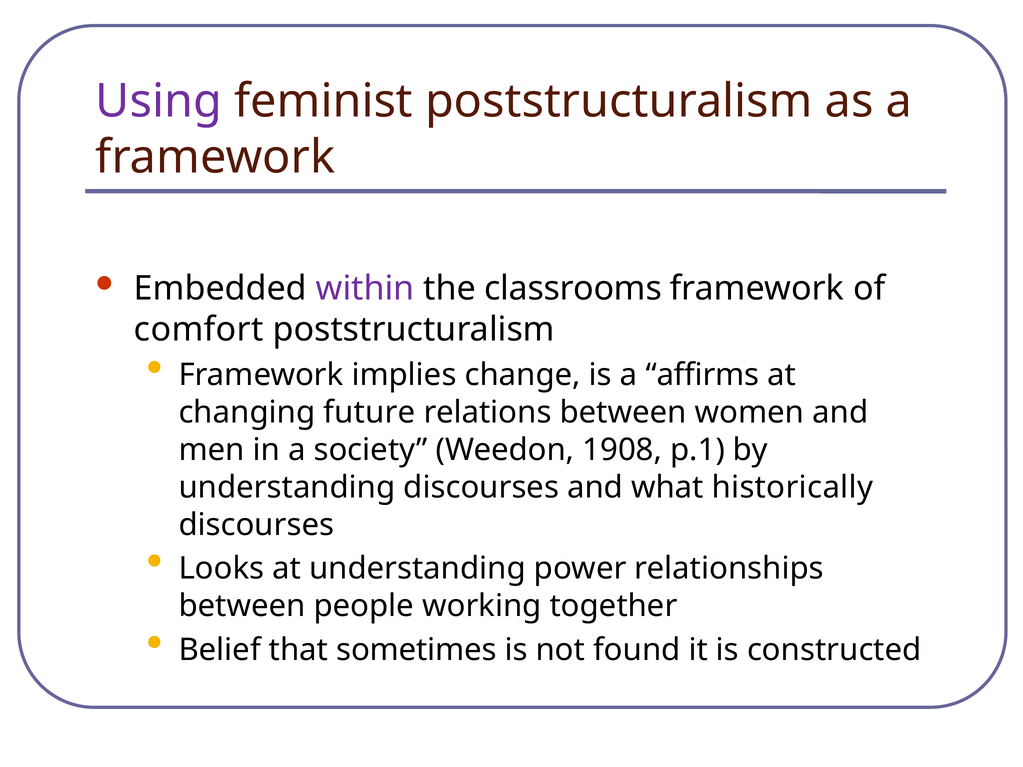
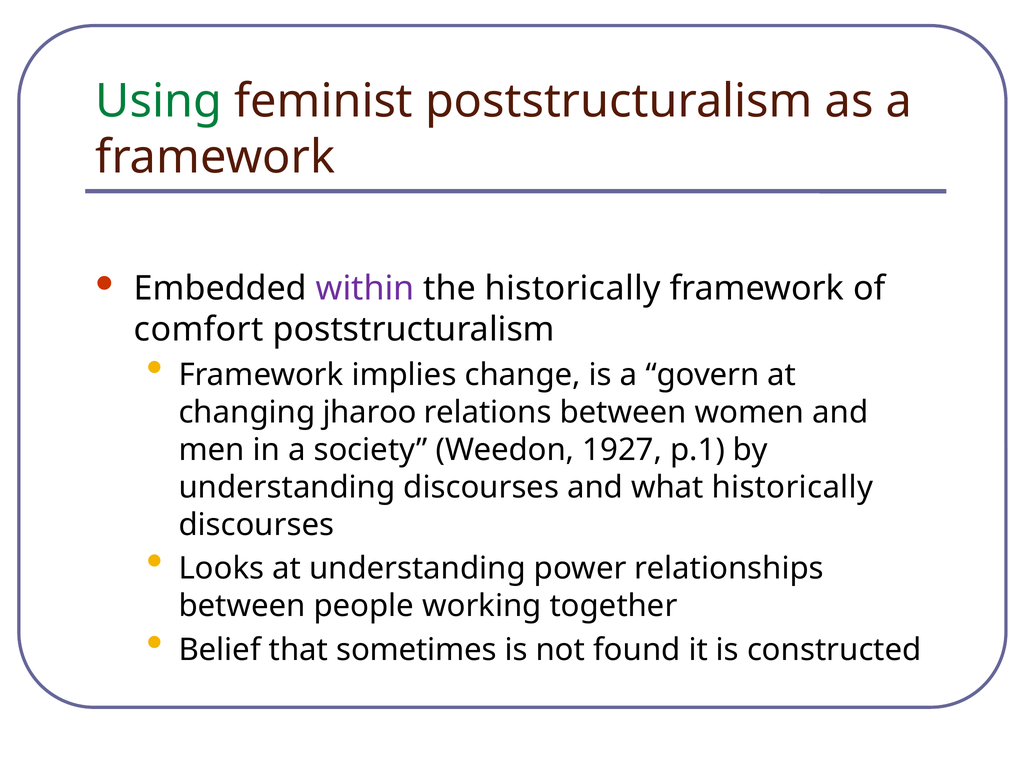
Using colour: purple -> green
the classrooms: classrooms -> historically
affirms: affirms -> govern
future: future -> jharoo
1908: 1908 -> 1927
